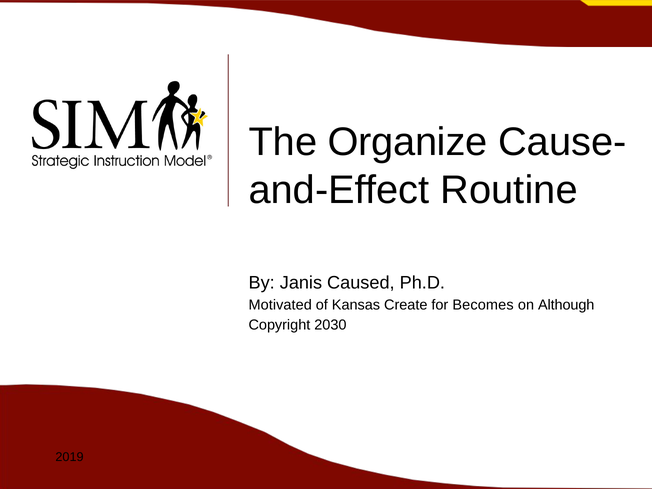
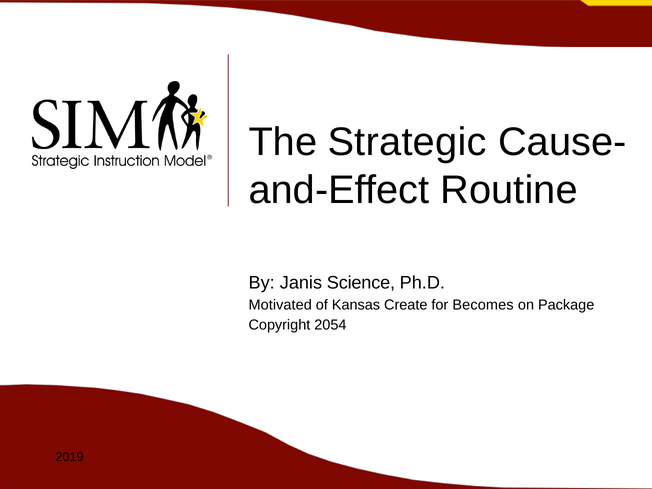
Organize: Organize -> Strategic
Caused: Caused -> Science
Although: Although -> Package
2030: 2030 -> 2054
